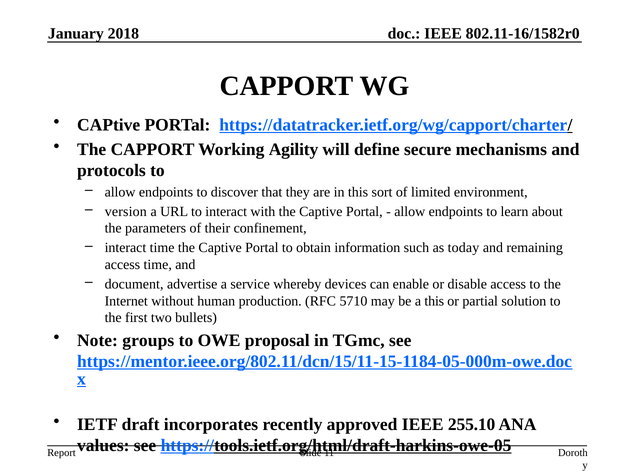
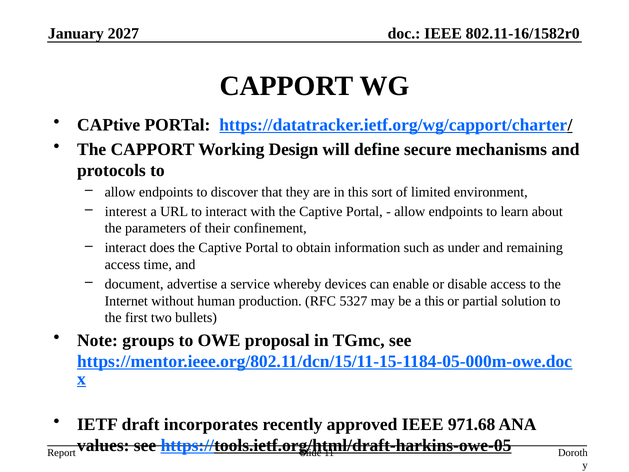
2018: 2018 -> 2027
Agility: Agility -> Design
version: version -> interest
interact time: time -> does
today: today -> under
5710: 5710 -> 5327
255.10: 255.10 -> 971.68
